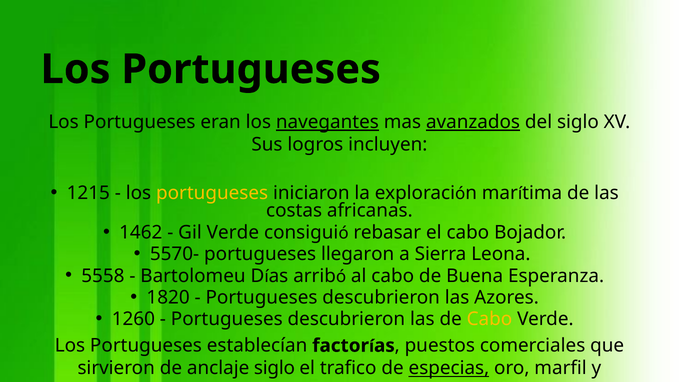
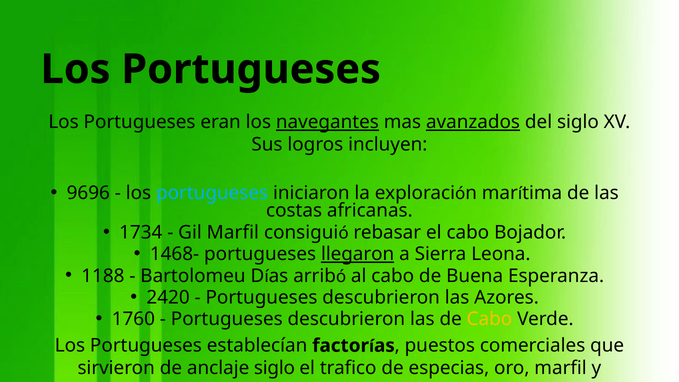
1215: 1215 -> 9696
portugueses at (212, 193) colour: yellow -> light blue
1462: 1462 -> 1734
Gil Verde: Verde -> Marfil
5570-: 5570- -> 1468-
llegaron underline: none -> present
5558: 5558 -> 1188
1820: 1820 -> 2420
1260: 1260 -> 1760
especias underline: present -> none
